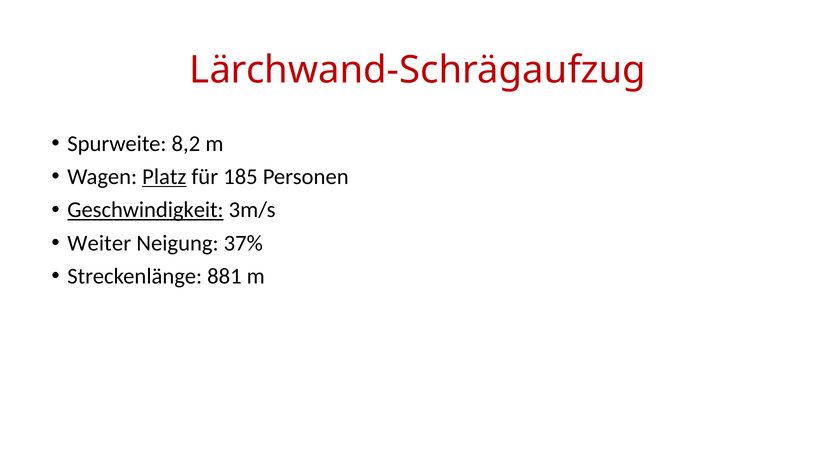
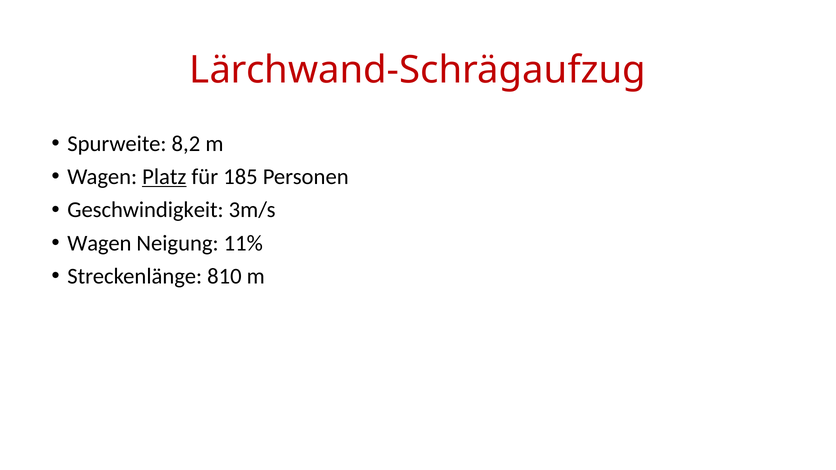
Geschwindigkeit underline: present -> none
Weiter at (99, 243): Weiter -> Wagen
37%: 37% -> 11%
881: 881 -> 810
